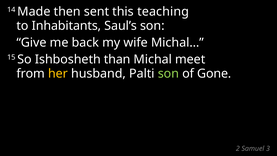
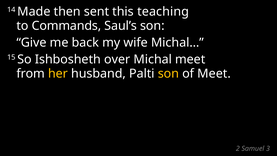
Inhabitants: Inhabitants -> Commands
than: than -> over
son at (168, 73) colour: light green -> yellow
of Gone: Gone -> Meet
